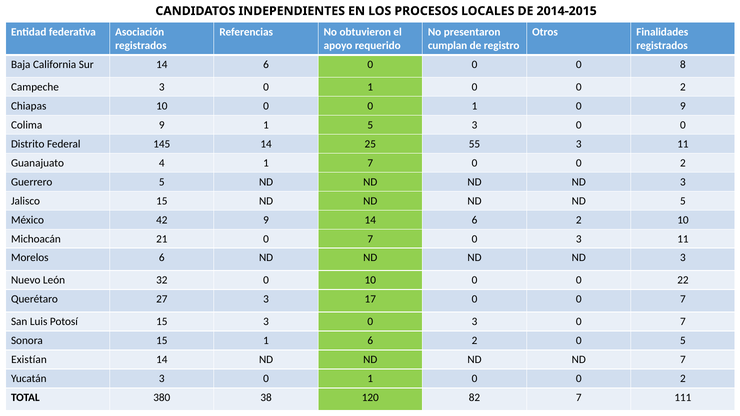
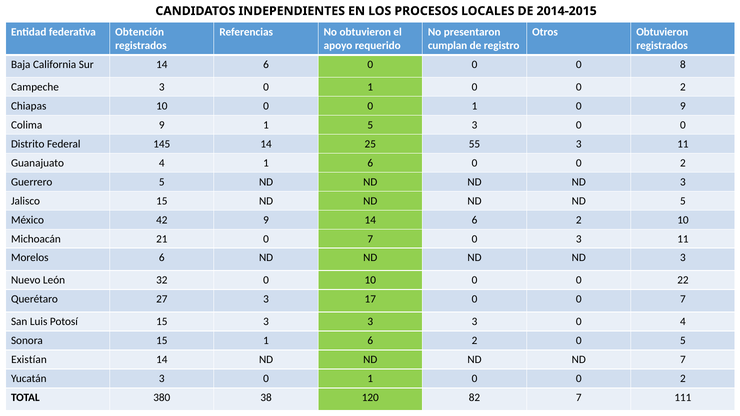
Asociación: Asociación -> Obtención
Otros Finalidades: Finalidades -> Obtuvieron
4 1 7: 7 -> 6
15 3 0: 0 -> 3
3 0 7: 7 -> 4
